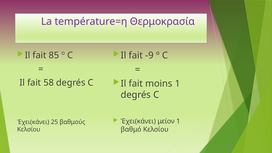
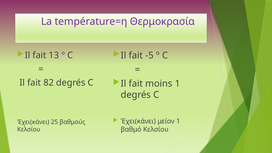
85: 85 -> 13
-9: -9 -> -5
58: 58 -> 82
